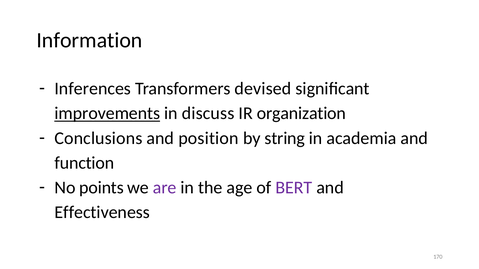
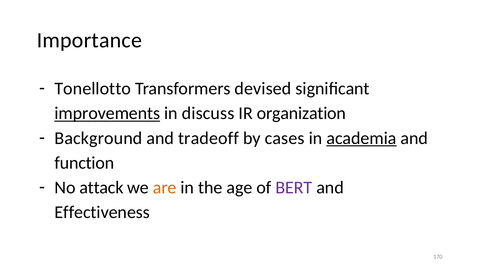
Information: Information -> Importance
Inferences: Inferences -> Tonellotto
Conclusions: Conclusions -> Background
position: position -> tradeoff
string: string -> cases
academia underline: none -> present
points: points -> attack
are colour: purple -> orange
